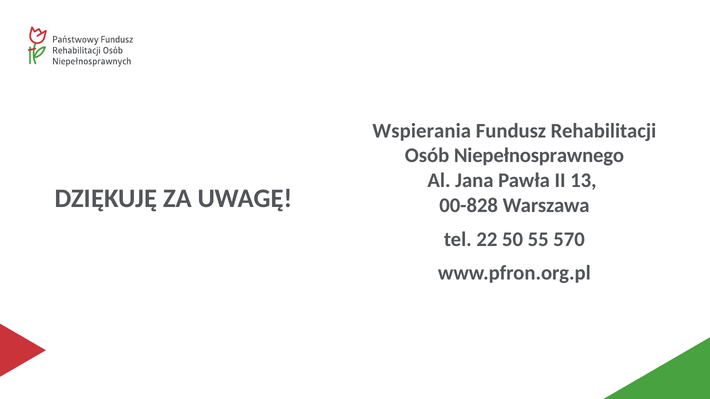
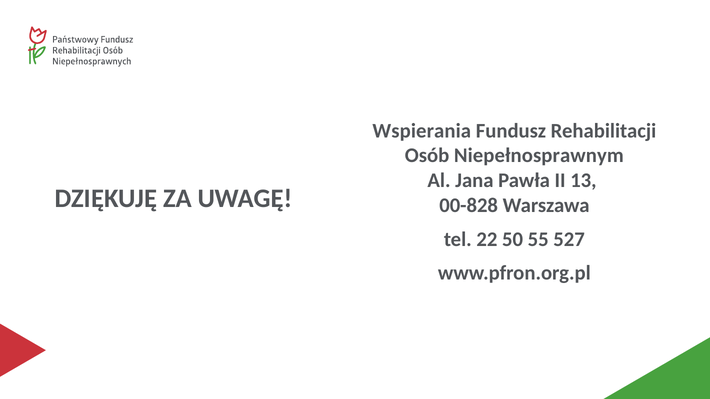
Niepełnosprawnego: Niepełnosprawnego -> Niepełnosprawnym
570: 570 -> 527
